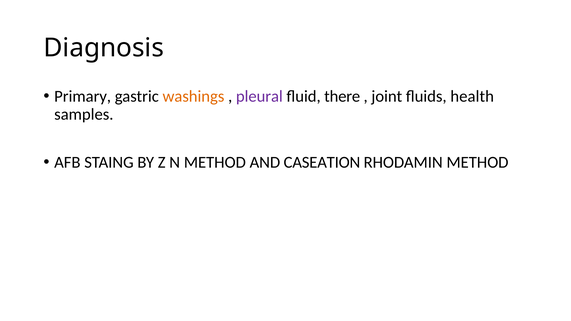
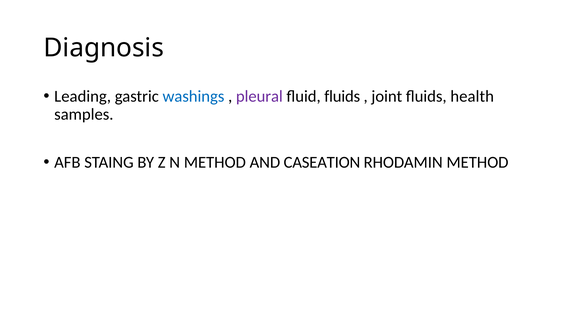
Primary: Primary -> Leading
washings colour: orange -> blue
fluid there: there -> fluids
